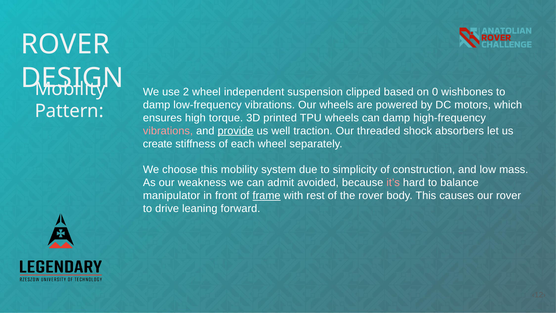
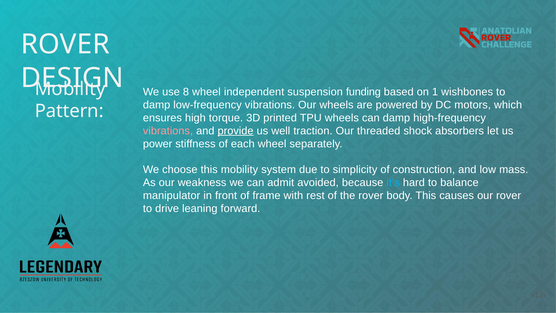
2: 2 -> 8
clipped: clipped -> funding
0: 0 -> 1
create: create -> power
it’s colour: pink -> light blue
frame underline: present -> none
